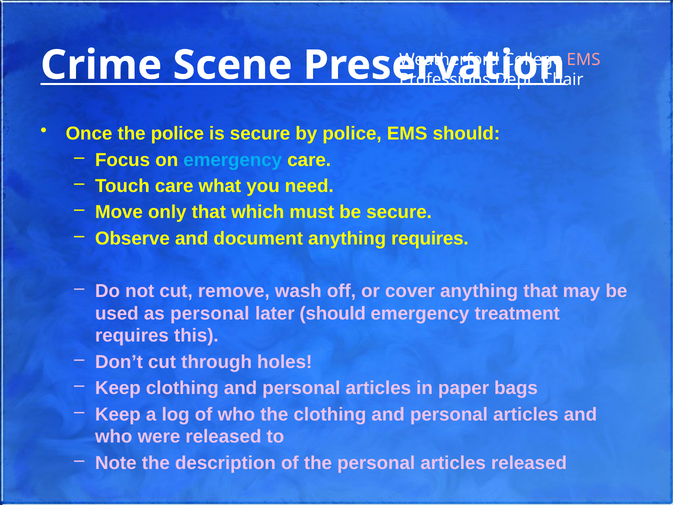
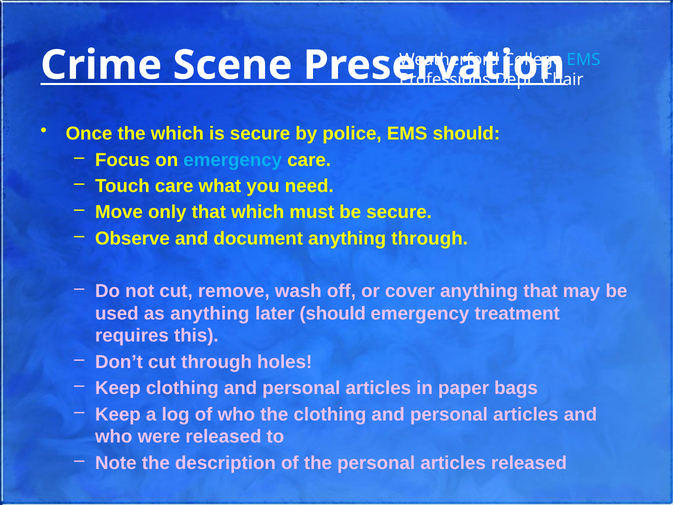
EMS at (584, 59) colour: pink -> light blue
the police: police -> which
anything requires: requires -> through
as personal: personal -> anything
